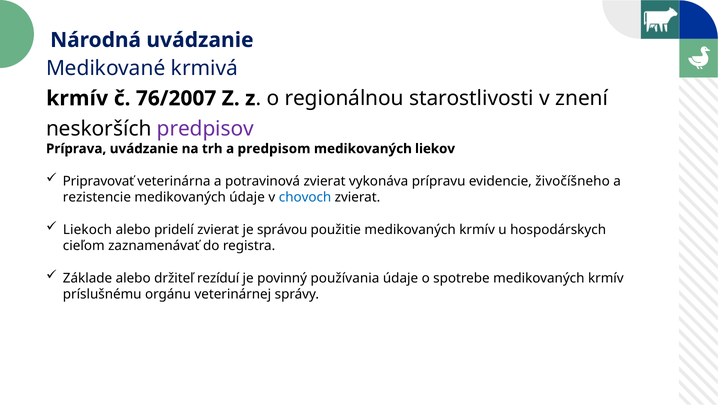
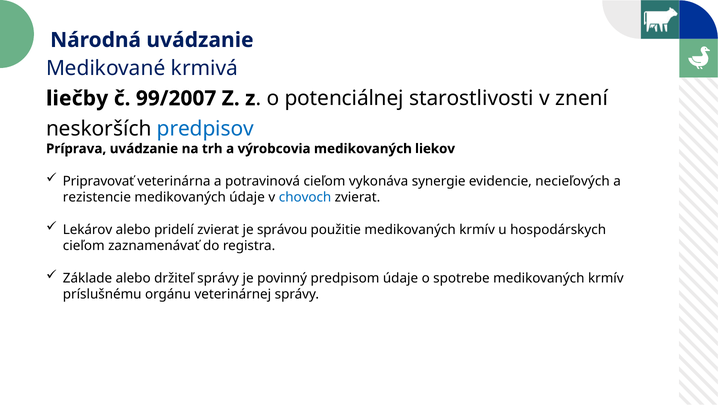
krmív at (77, 98): krmív -> liečby
76/2007: 76/2007 -> 99/2007
regionálnou: regionálnou -> potenciálnej
predpisov colour: purple -> blue
predpisom: predpisom -> výrobcovia
potravinová zvierat: zvierat -> cieľom
prípravu: prípravu -> synergie
živočíšneho: živočíšneho -> necieľových
Liekoch: Liekoch -> Lekárov
držiteľ rezíduí: rezíduí -> správy
používania: používania -> predpisom
